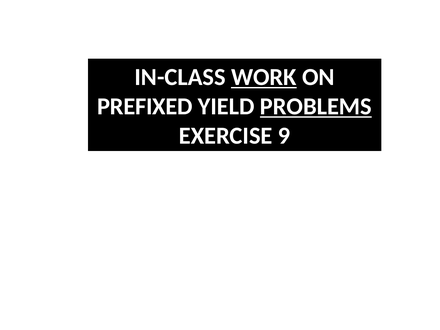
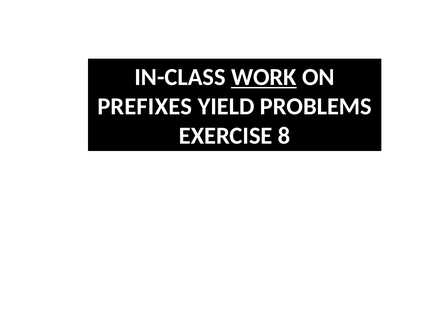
PREFIXED: PREFIXED -> PREFIXES
PROBLEMS underline: present -> none
9: 9 -> 8
